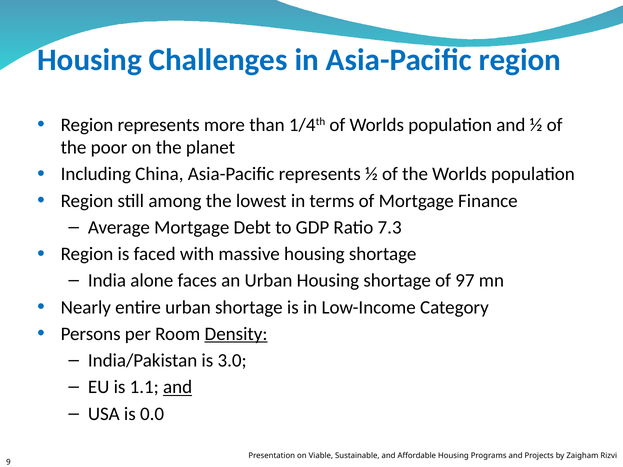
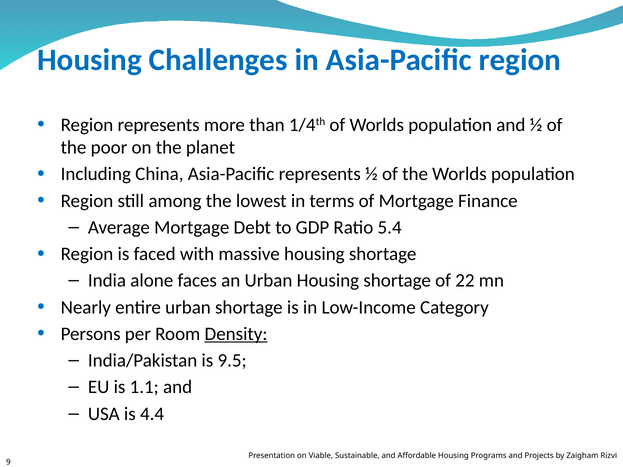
7.3: 7.3 -> 5.4
97: 97 -> 22
3.0: 3.0 -> 9.5
and at (178, 387) underline: present -> none
0.0: 0.0 -> 4.4
